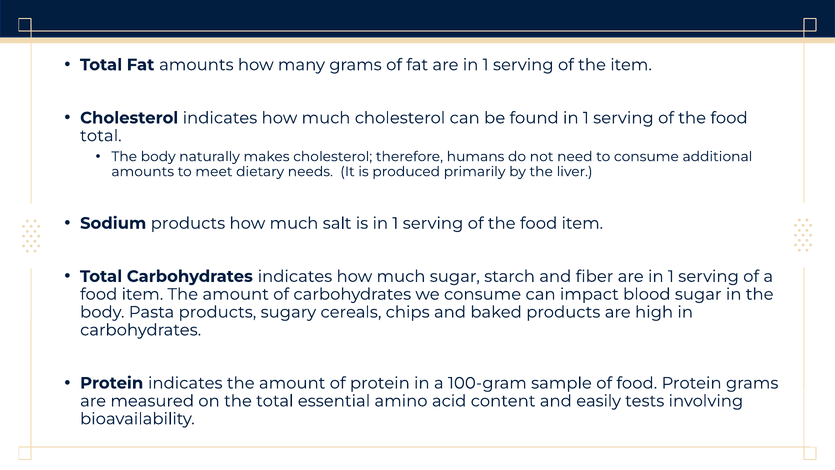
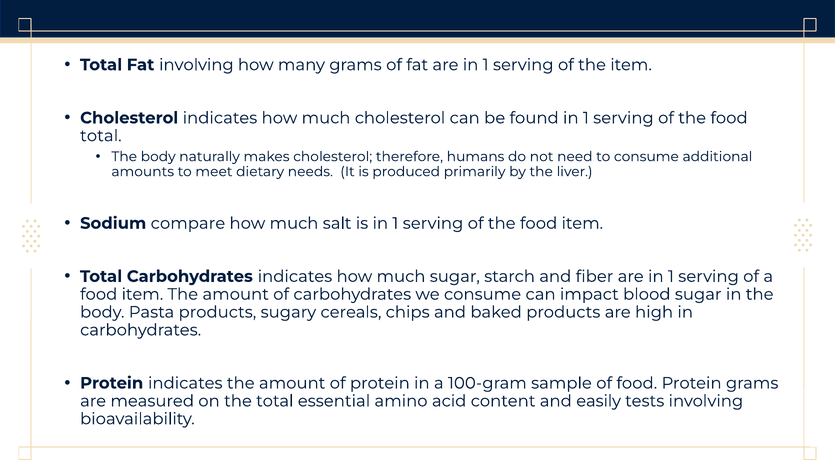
Fat amounts: amounts -> involving
Sodium products: products -> compare
